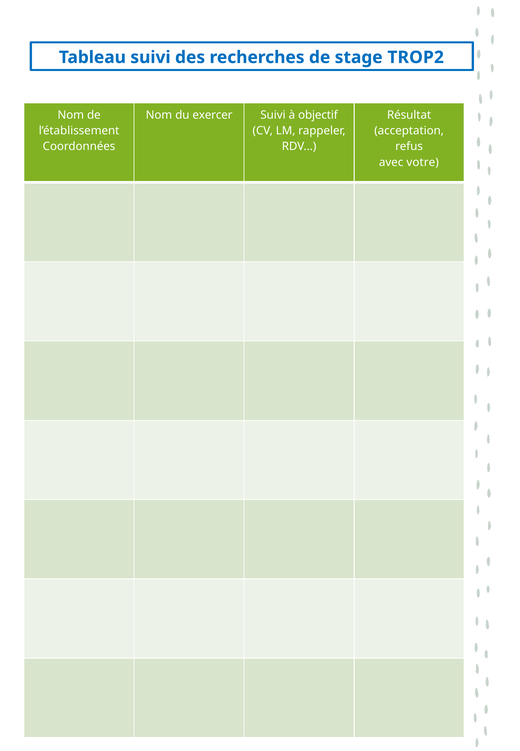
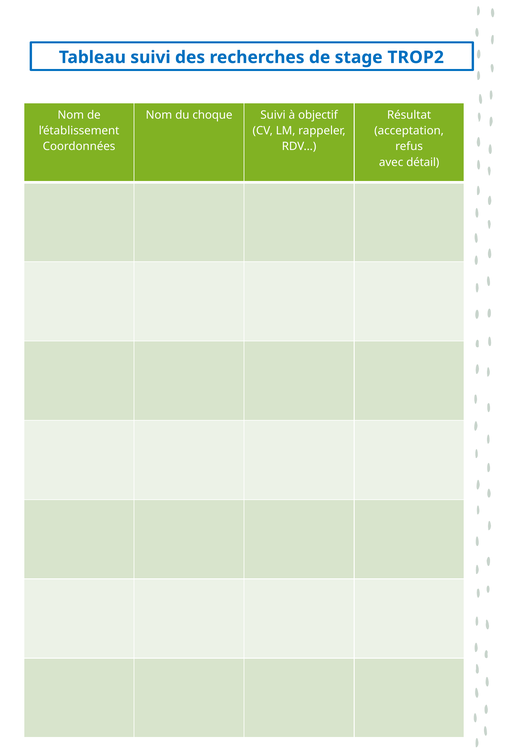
exercer: exercer -> choque
votre: votre -> détail
